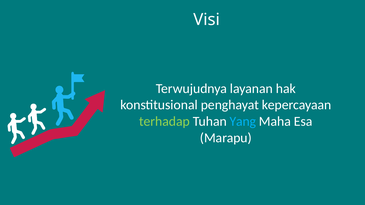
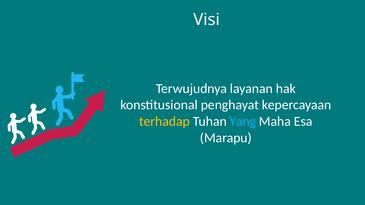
terhadap colour: light green -> yellow
